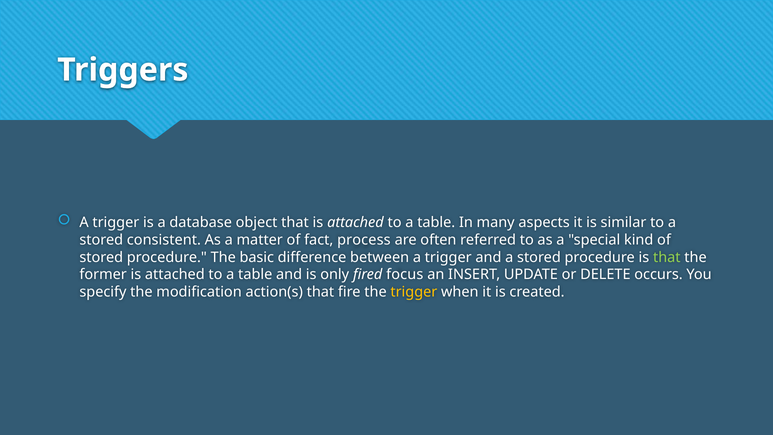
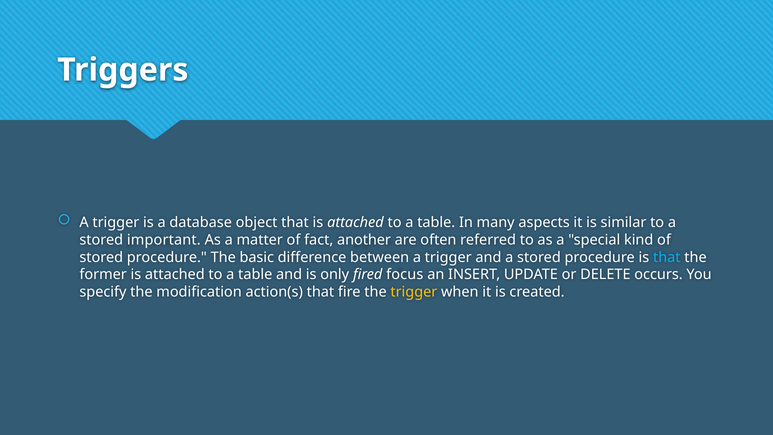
consistent: consistent -> important
process: process -> another
that at (667, 257) colour: light green -> light blue
